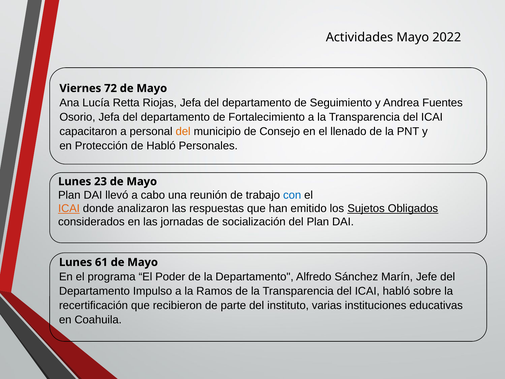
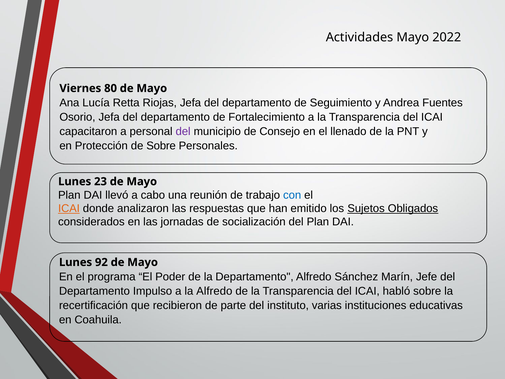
72: 72 -> 80
del at (183, 131) colour: orange -> purple
de Habló: Habló -> Sobre
61: 61 -> 92
la Ramos: Ramos -> Alfredo
